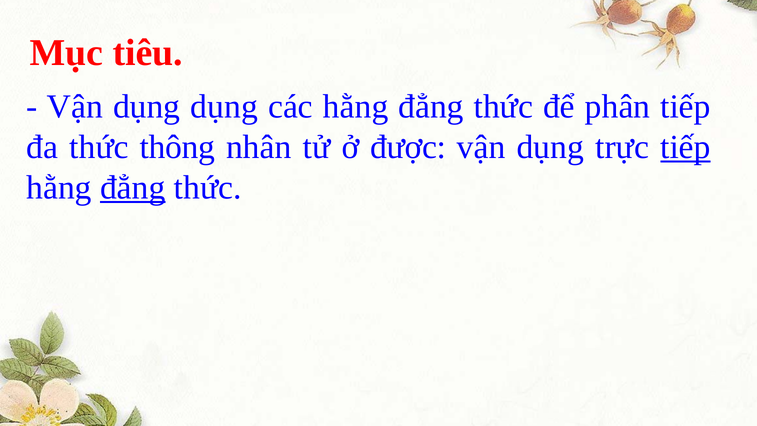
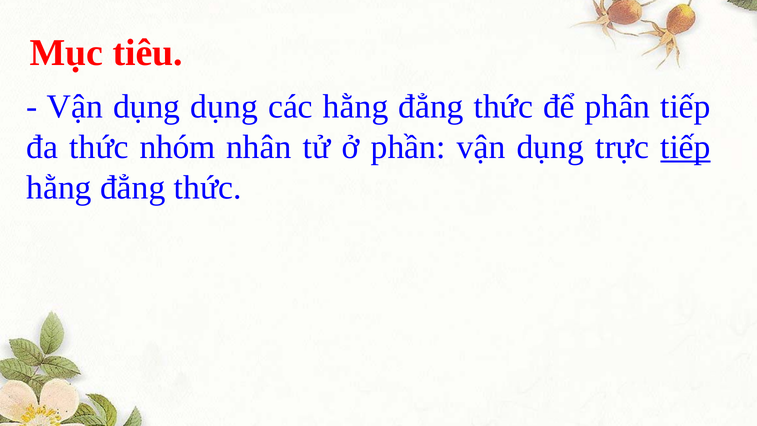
thông: thông -> nhóm
được: được -> phần
đẳng at (133, 187) underline: present -> none
